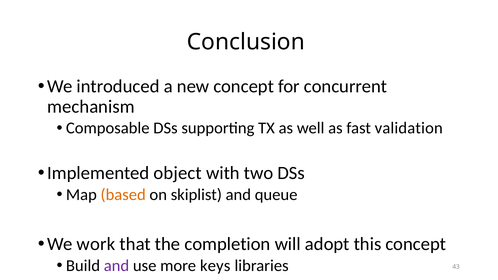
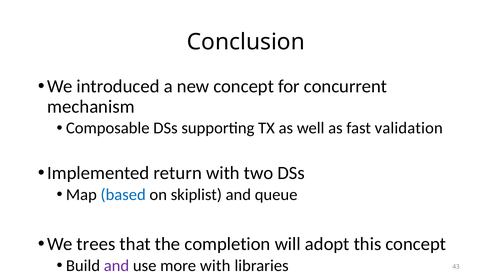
object: object -> return
based colour: orange -> blue
work: work -> trees
more keys: keys -> with
